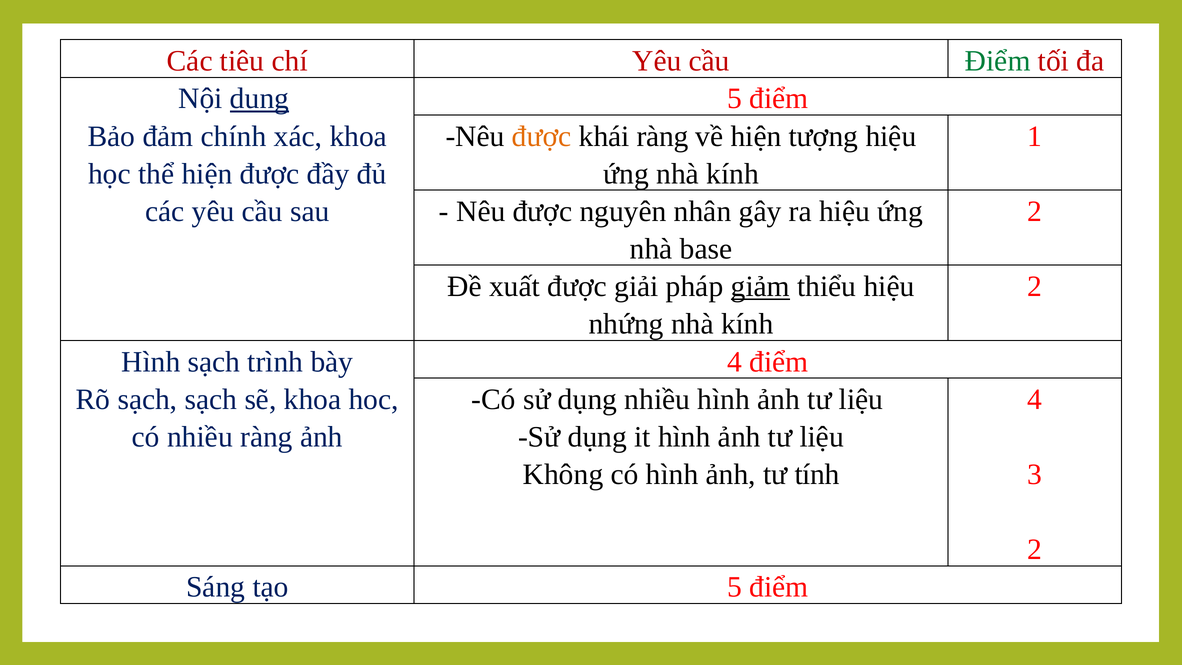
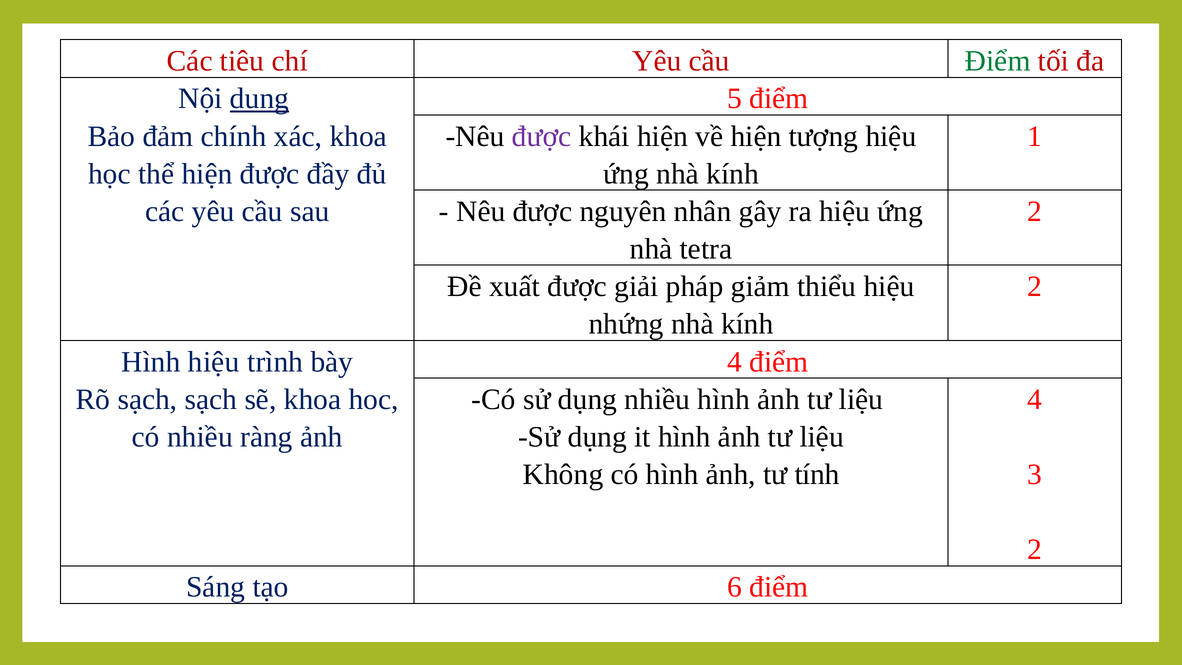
được at (542, 136) colour: orange -> purple
khái ràng: ràng -> hiện
base: base -> tetra
giảm underline: present -> none
Hình sạch: sạch -> hiệu
tạo 5: 5 -> 6
